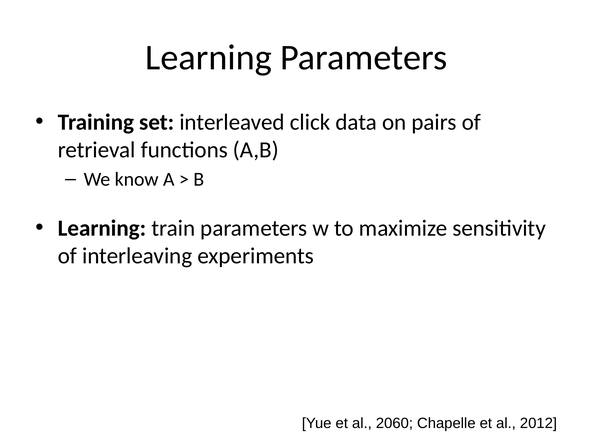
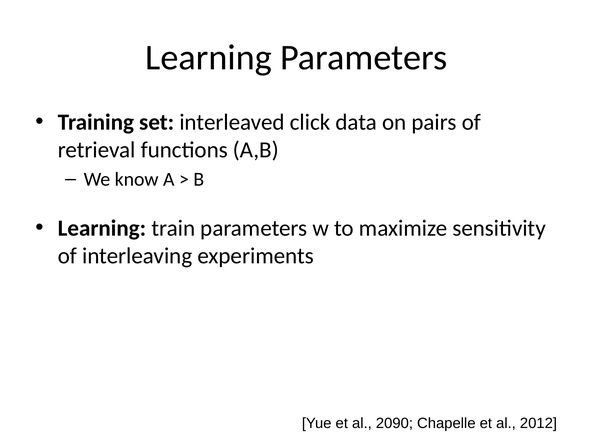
2060: 2060 -> 2090
